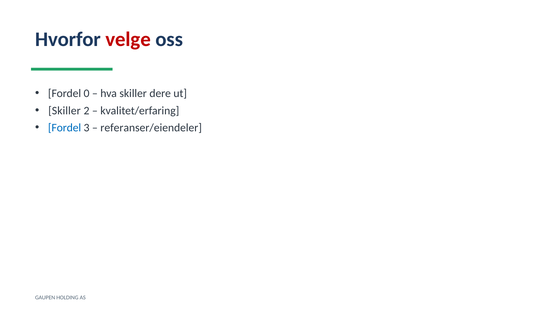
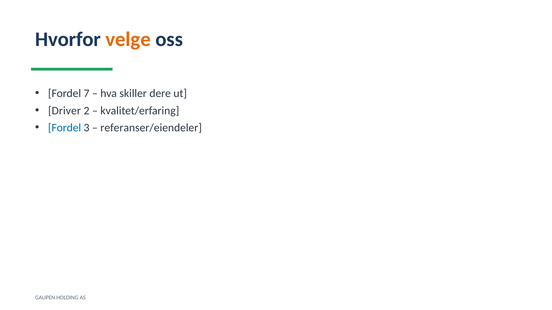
velge colour: red -> orange
0: 0 -> 7
Skiller at (65, 111): Skiller -> Driver
